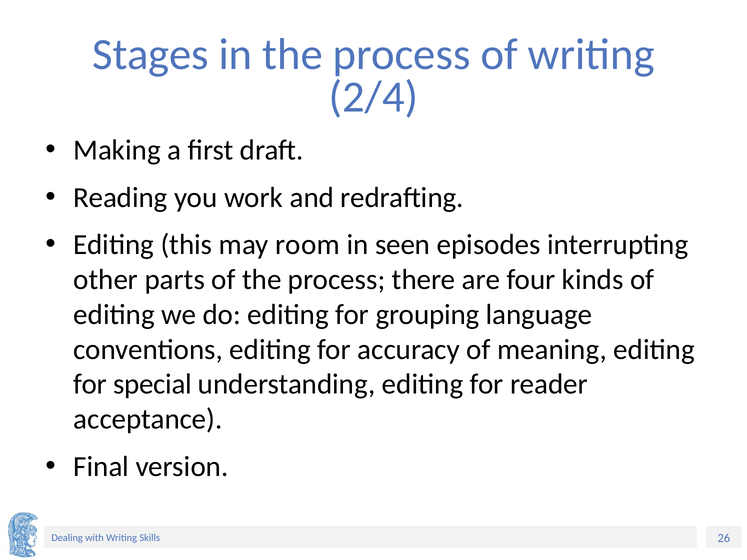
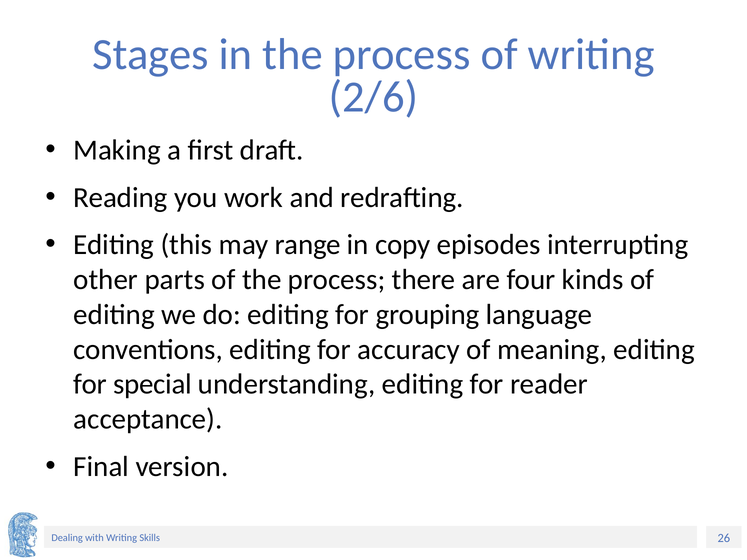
2/4: 2/4 -> 2/6
room: room -> range
seen: seen -> copy
